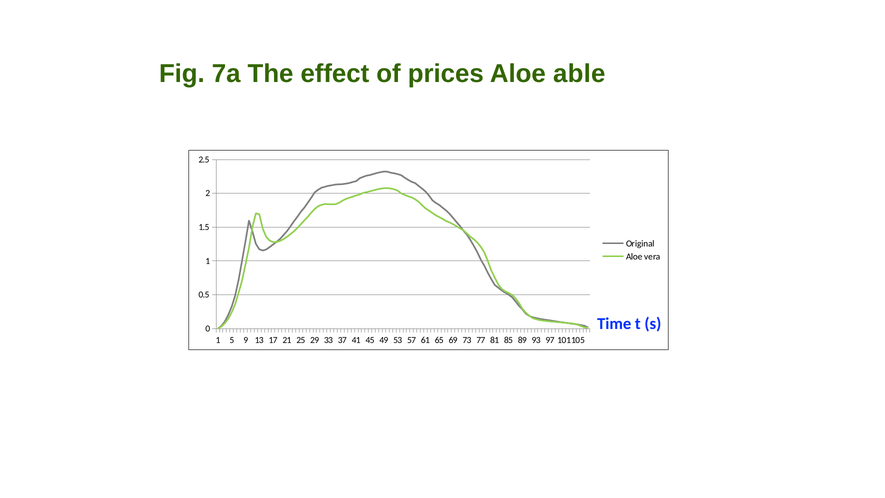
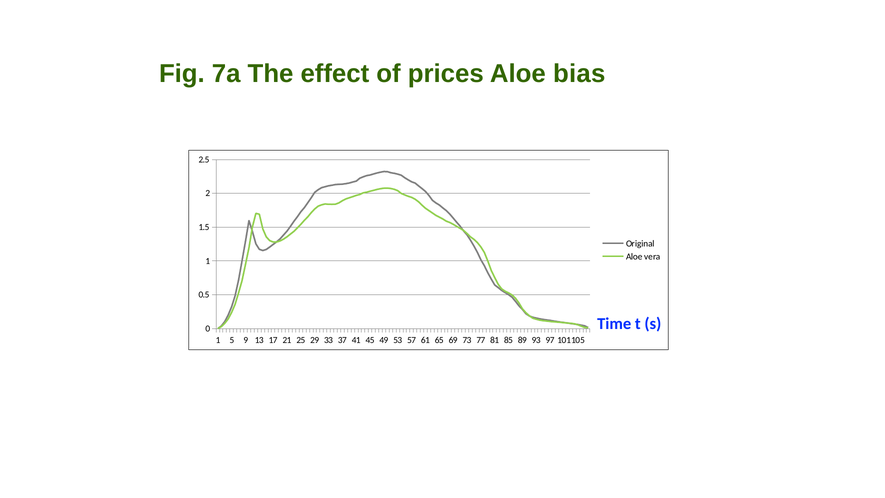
able: able -> bias
